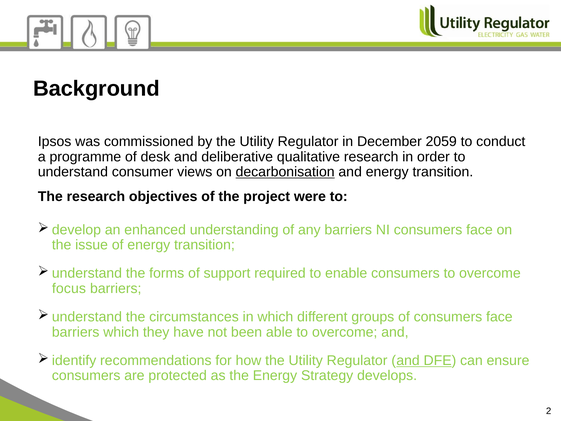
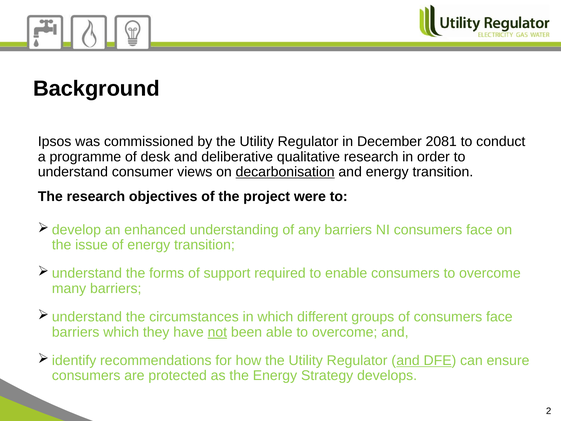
2059: 2059 -> 2081
focus: focus -> many
not underline: none -> present
